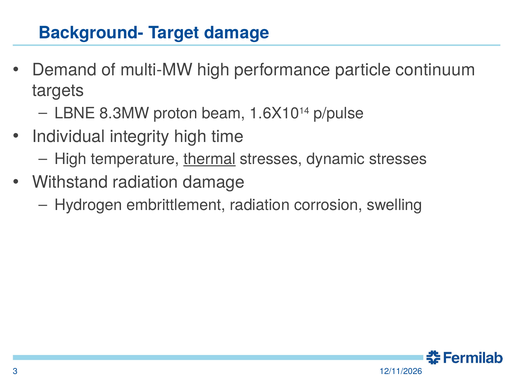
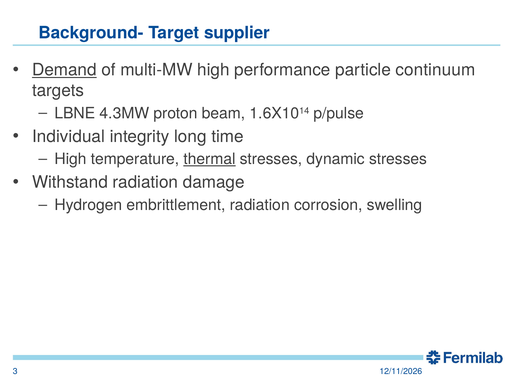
Target damage: damage -> supplier
Demand underline: none -> present
8.3MW: 8.3MW -> 4.3MW
integrity high: high -> long
